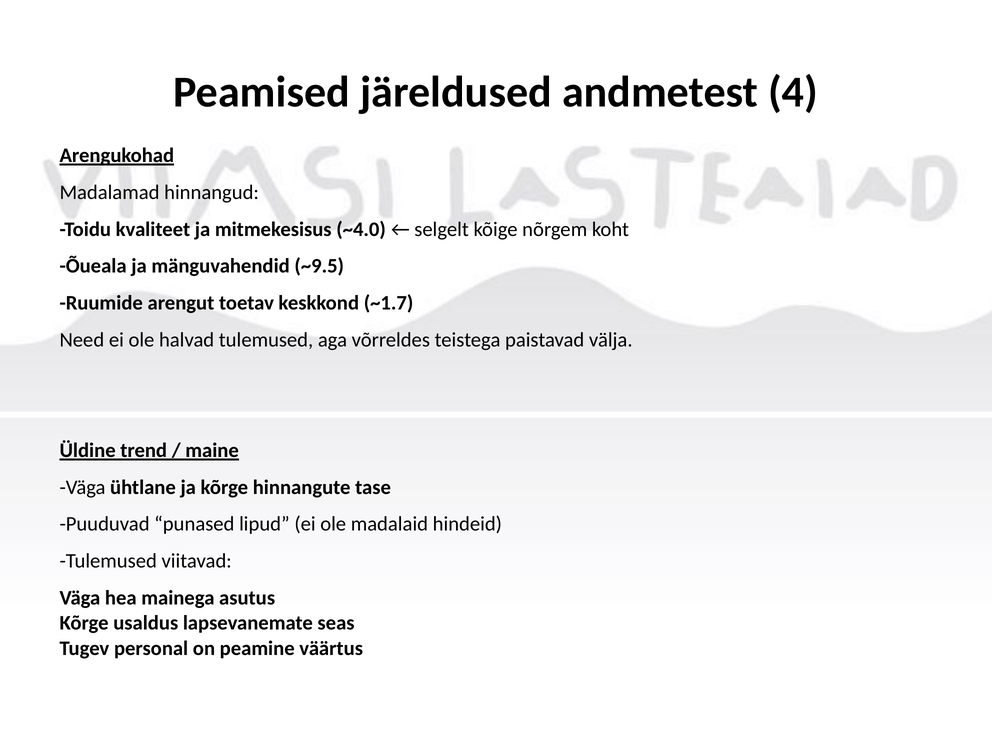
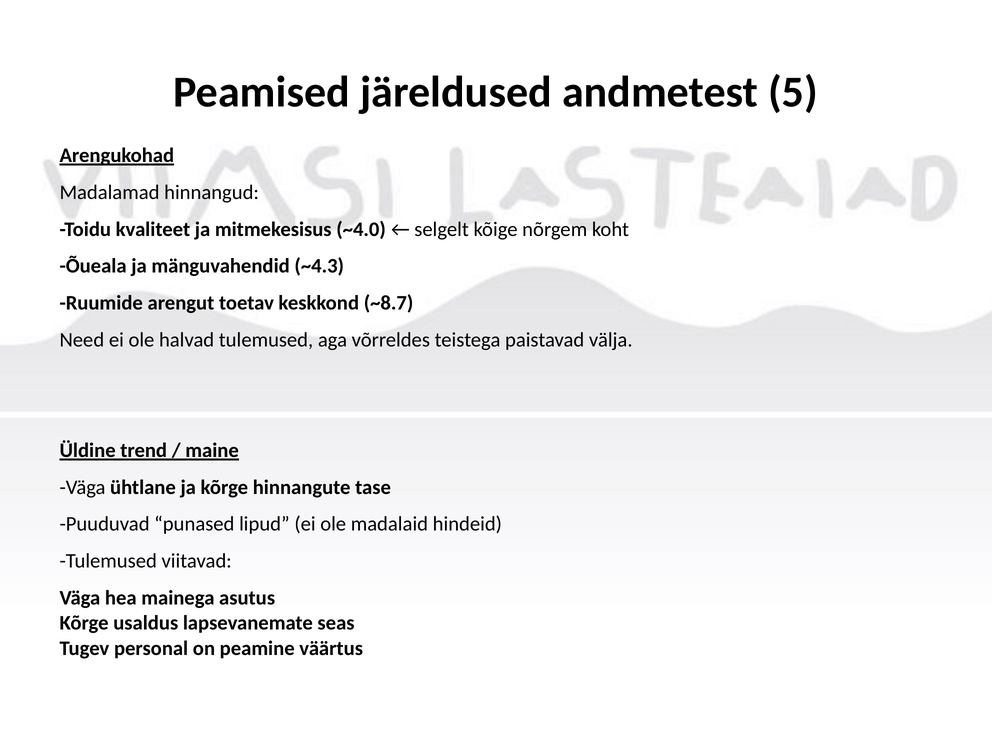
4: 4 -> 5
~9.5: ~9.5 -> ~4.3
~1.7: ~1.7 -> ~8.7
